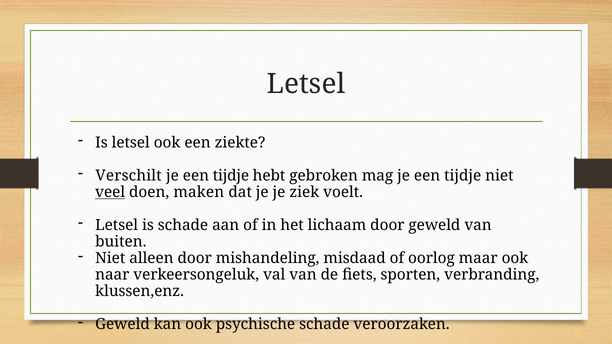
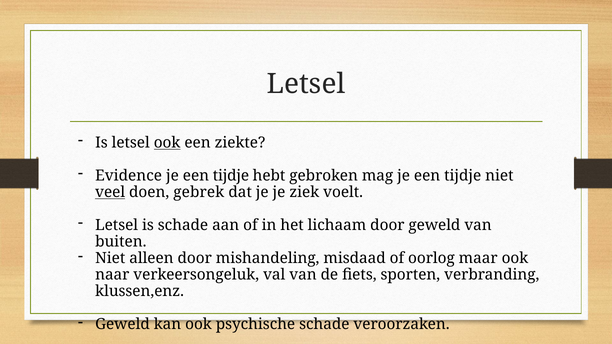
ook at (167, 143) underline: none -> present
Verschilt: Verschilt -> Evidence
maken: maken -> gebrek
